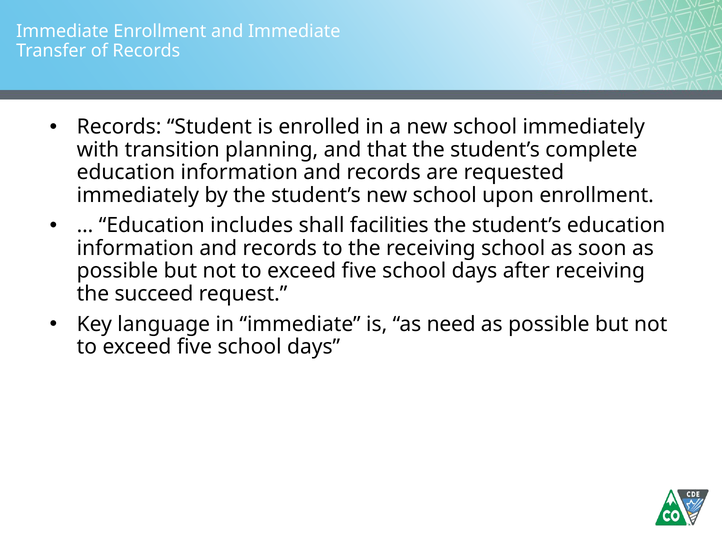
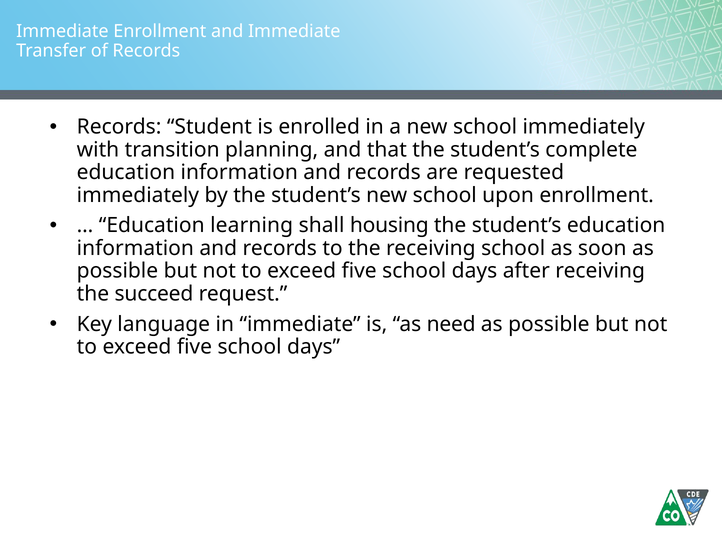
includes: includes -> learning
facilities: facilities -> housing
